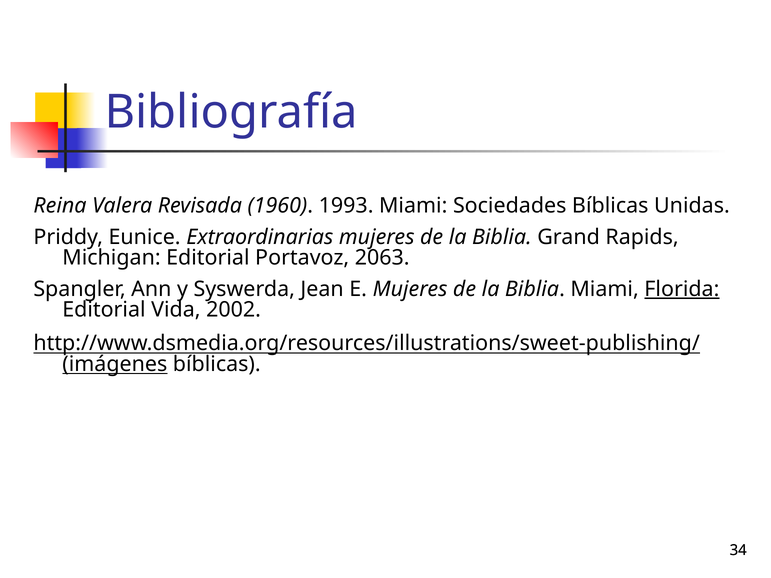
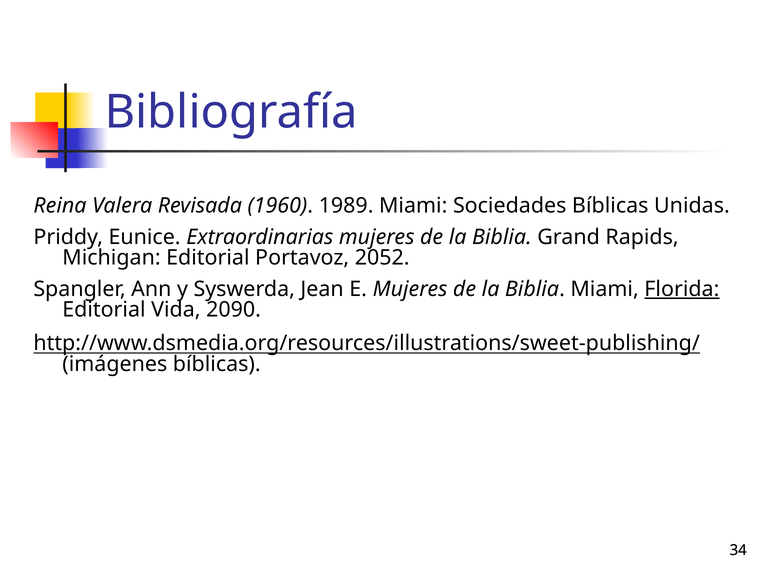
1993: 1993 -> 1989
2063: 2063 -> 2052
2002: 2002 -> 2090
imágenes underline: present -> none
